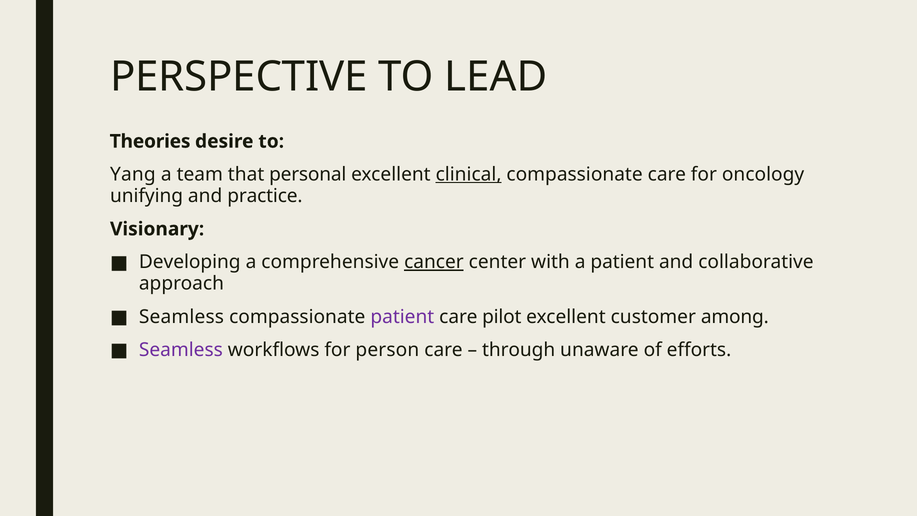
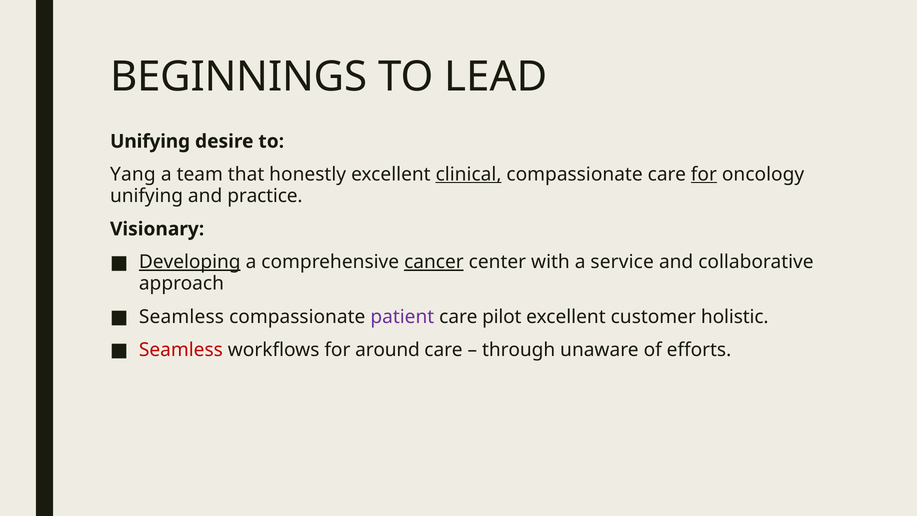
PERSPECTIVE: PERSPECTIVE -> BEGINNINGS
Theories at (150, 141): Theories -> Unifying
personal: personal -> honestly
for at (704, 174) underline: none -> present
Developing underline: none -> present
a patient: patient -> service
among: among -> holistic
Seamless at (181, 350) colour: purple -> red
person: person -> around
